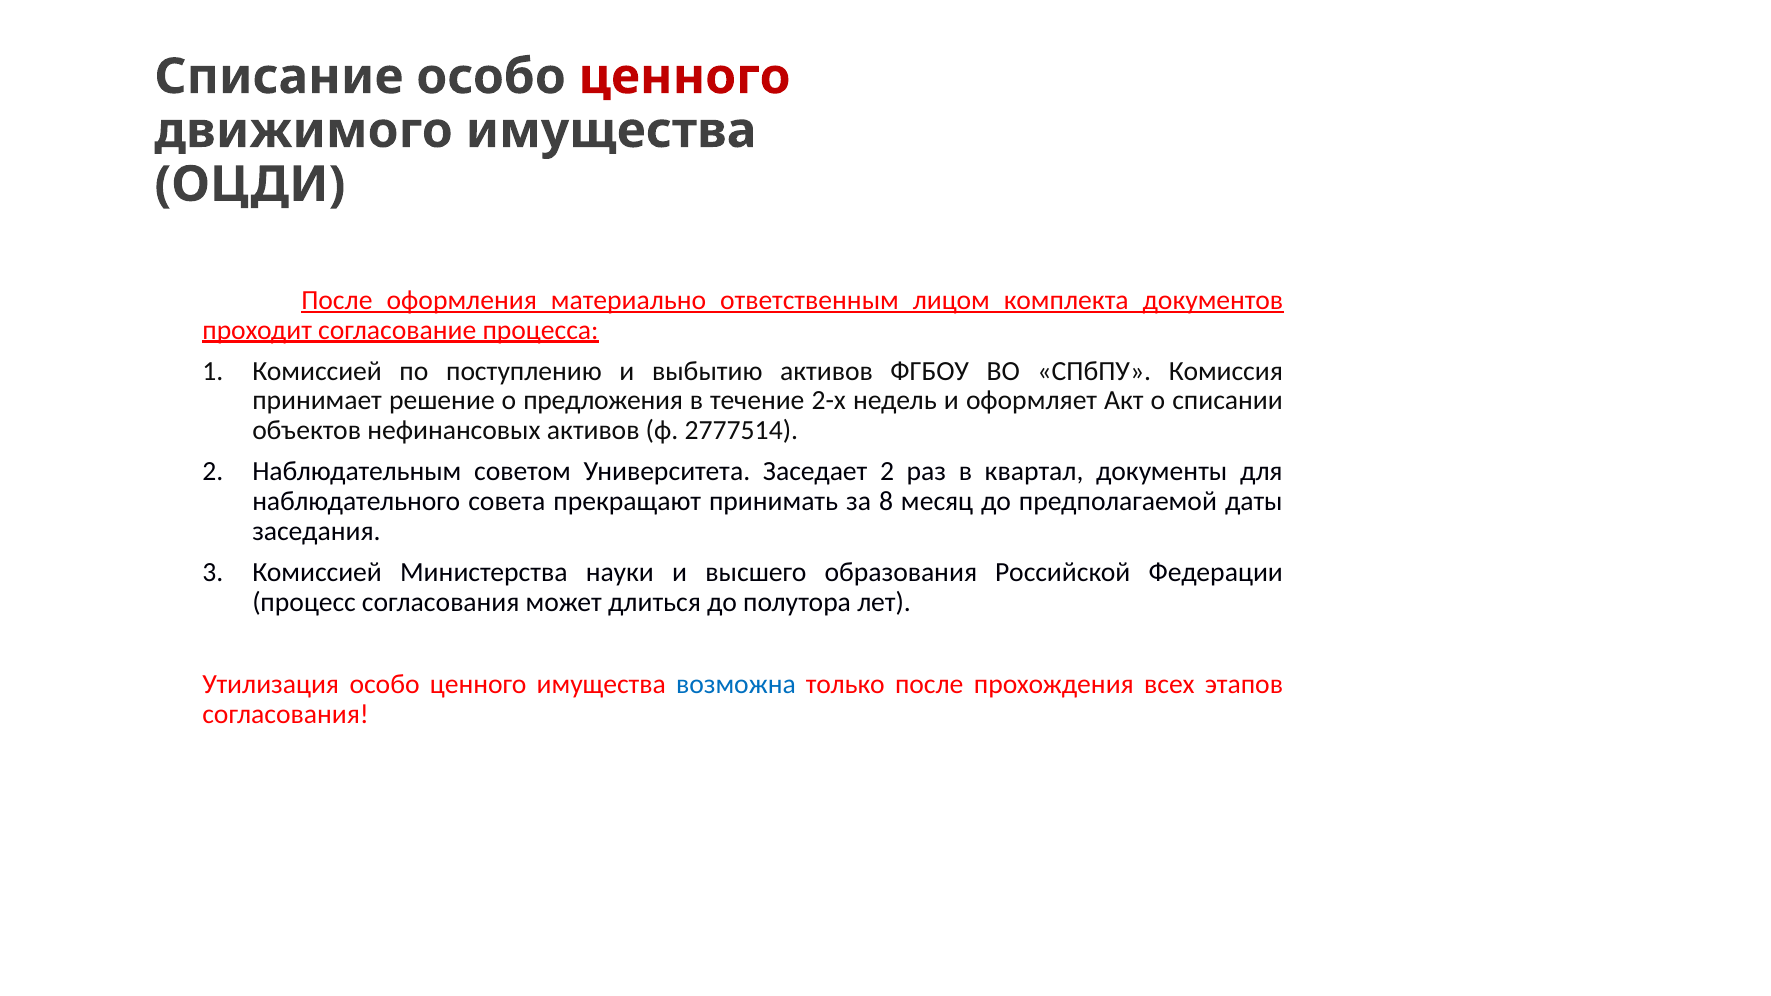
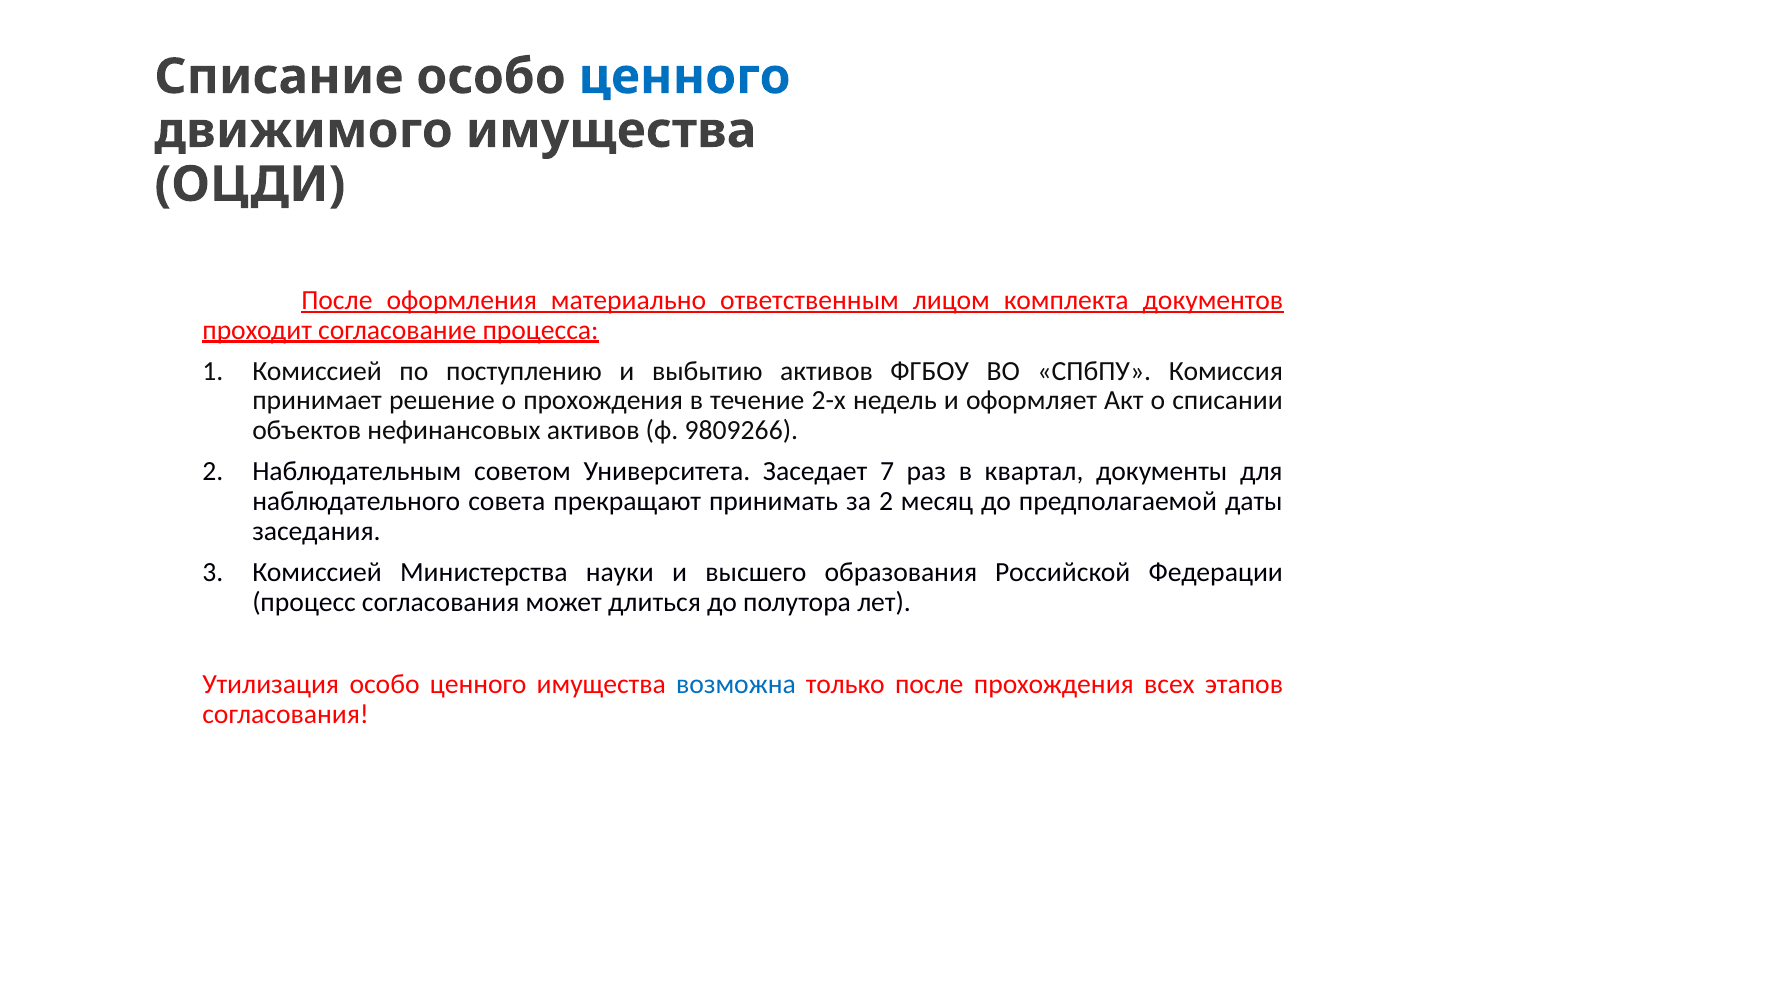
ценного at (685, 77) colour: red -> blue
о предложения: предложения -> прохождения
2777514: 2777514 -> 9809266
Заседает 2: 2 -> 7
за 8: 8 -> 2
